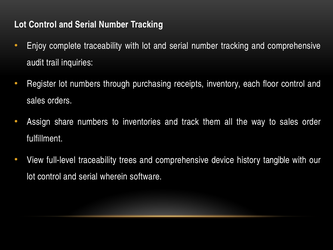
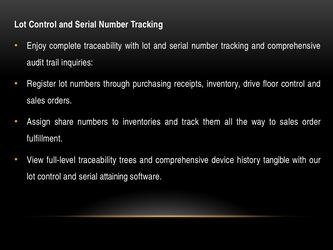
each: each -> drive
wherein: wherein -> attaining
